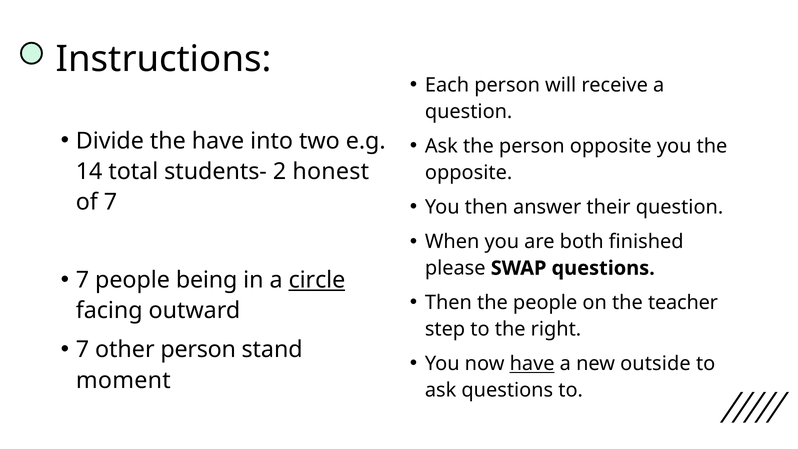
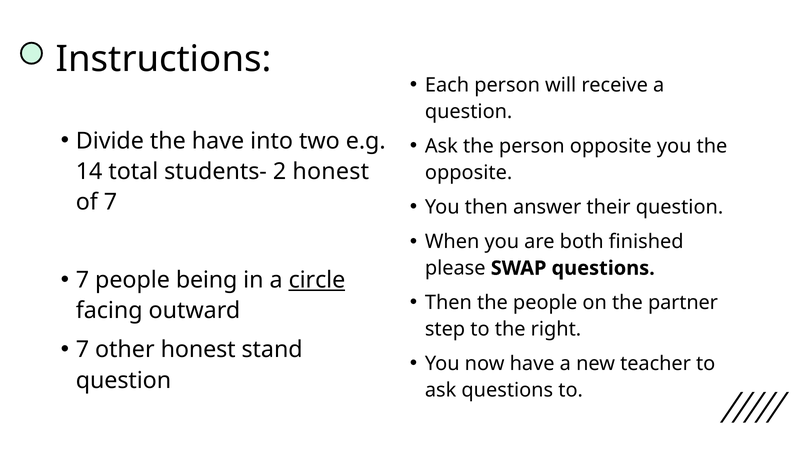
teacher: teacher -> partner
other person: person -> honest
have at (532, 364) underline: present -> none
outside: outside -> teacher
moment at (123, 380): moment -> question
